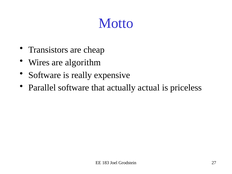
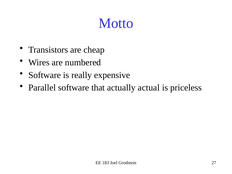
algorithm: algorithm -> numbered
